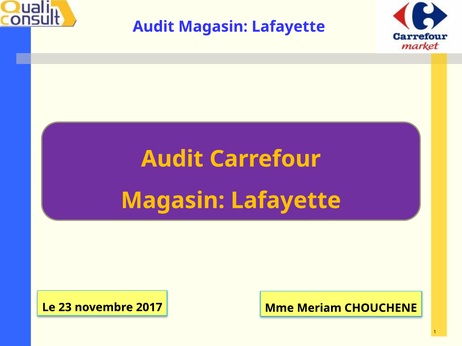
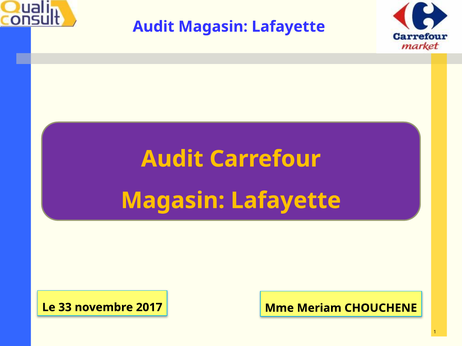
23: 23 -> 33
